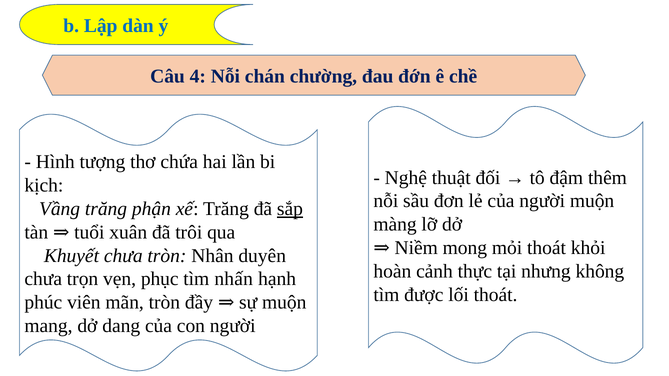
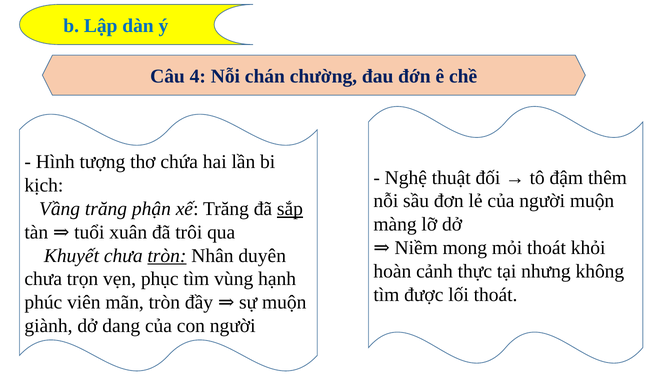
tròn at (167, 256) underline: none -> present
nhấn: nhấn -> vùng
mang: mang -> giành
